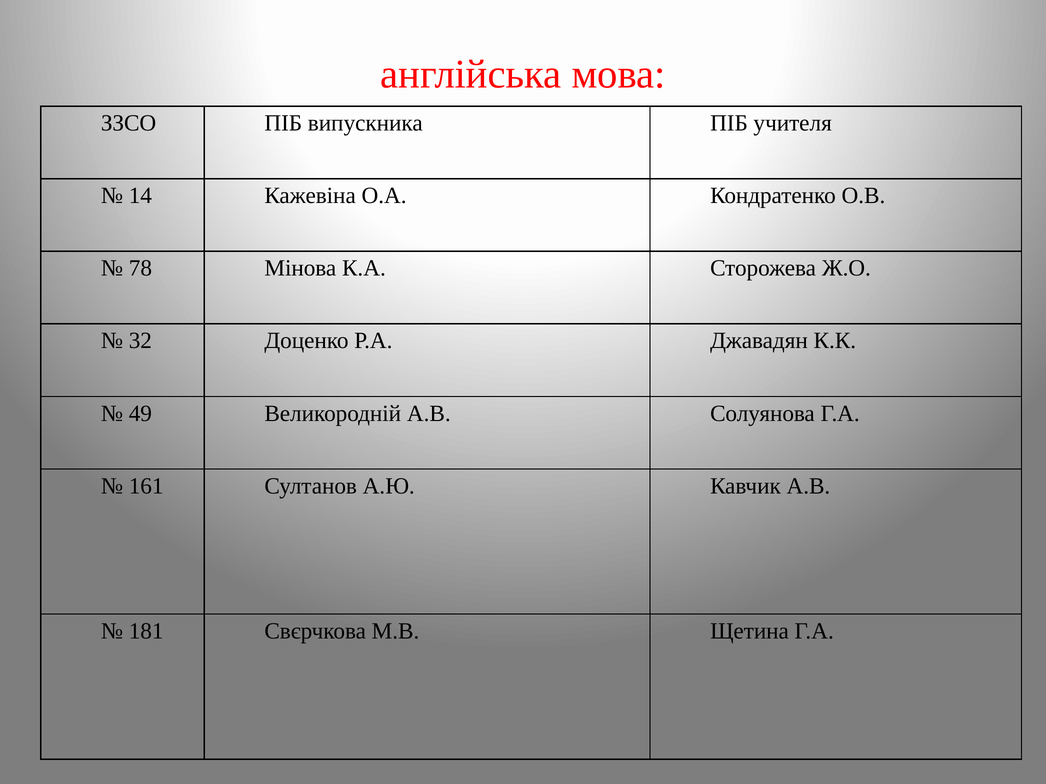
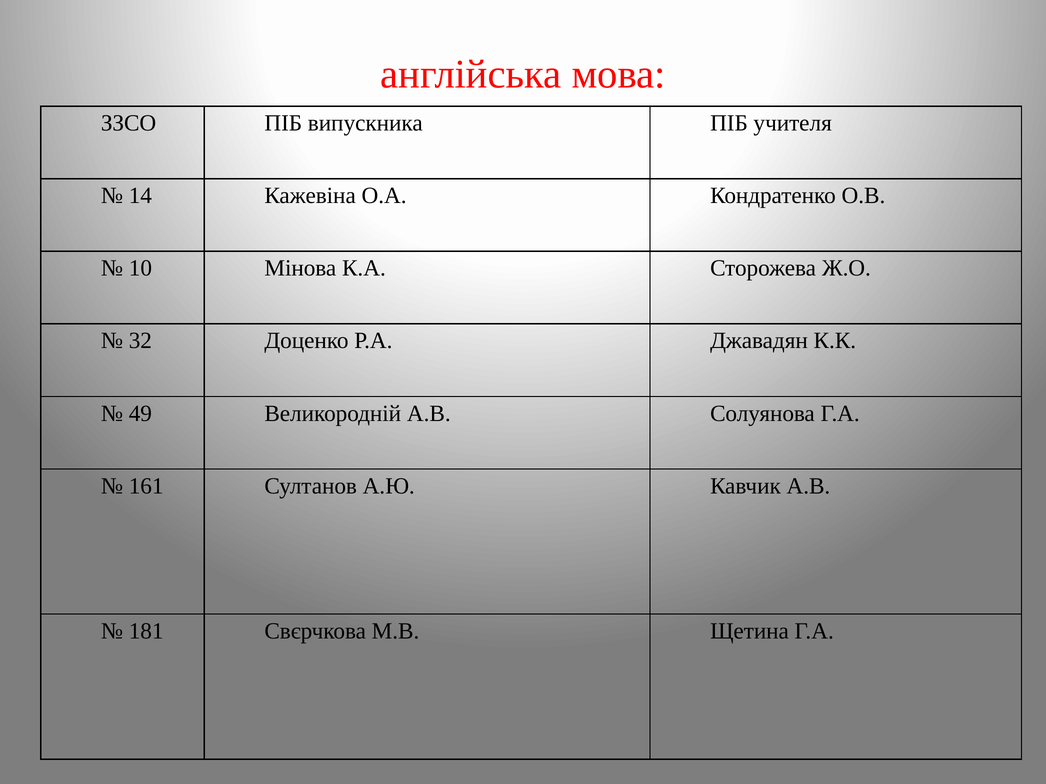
78: 78 -> 10
